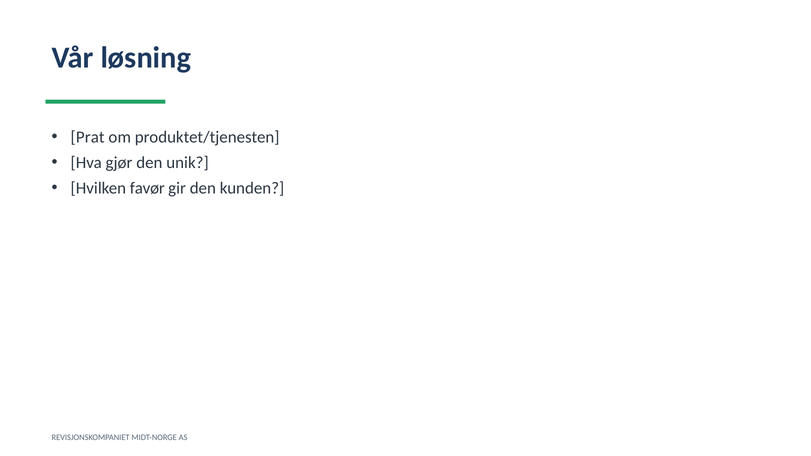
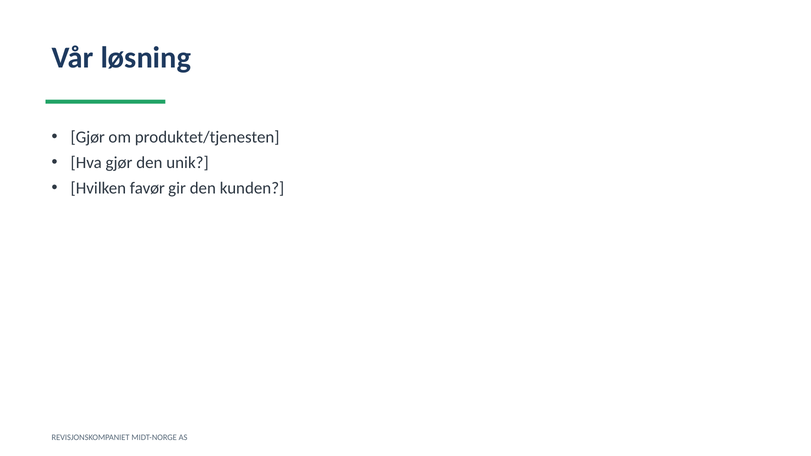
Prat at (88, 137): Prat -> Gjør
